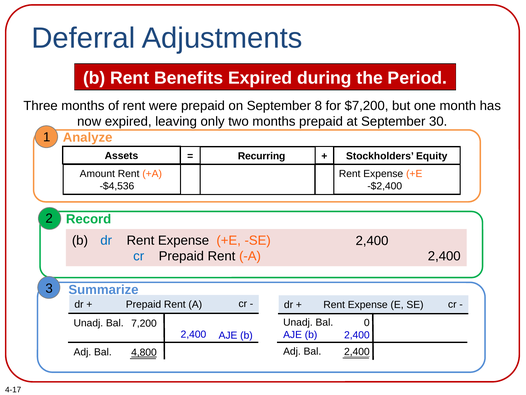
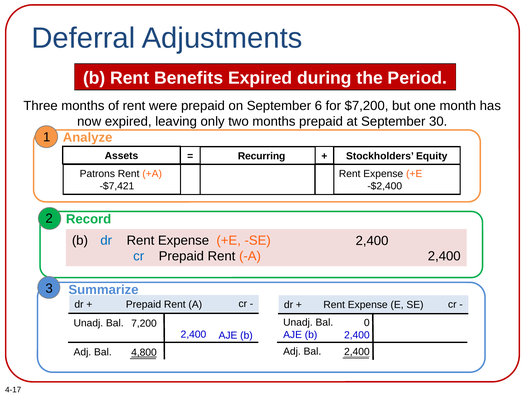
8: 8 -> 6
Amount: Amount -> Patrons
-$4,536: -$4,536 -> -$7,421
